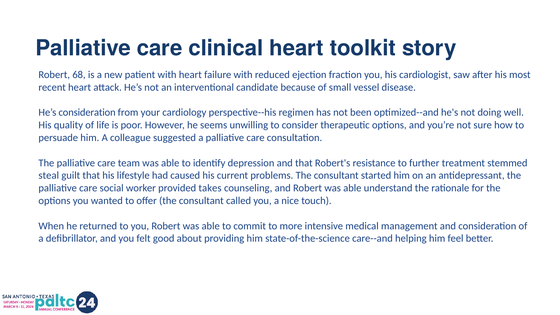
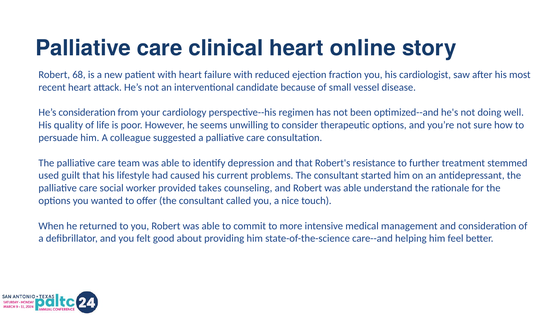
toolkit: toolkit -> online
steal: steal -> used
